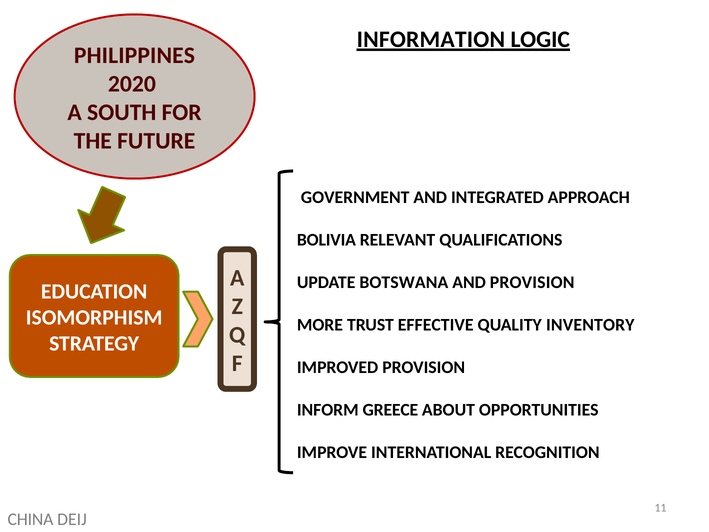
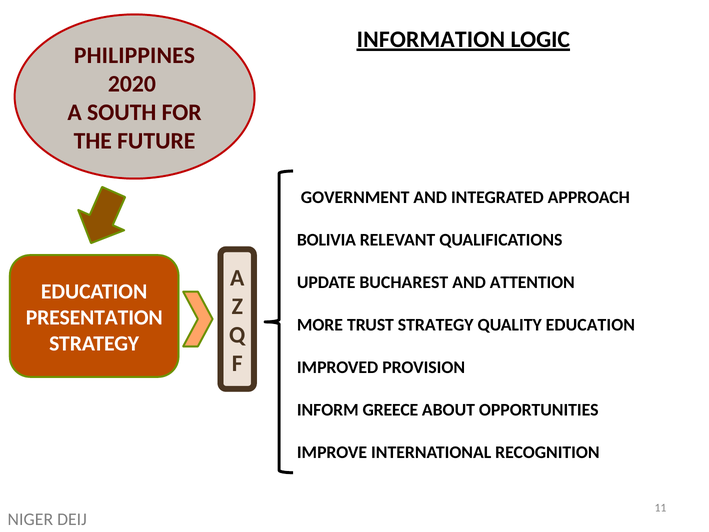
BOTSWANA: BOTSWANA -> BUCHAREST
AND PROVISION: PROVISION -> ATTENTION
ISOMORPHISM: ISOMORPHISM -> PRESENTATION
TRUST EFFECTIVE: EFFECTIVE -> STRATEGY
QUALITY INVENTORY: INVENTORY -> EDUCATION
CHINA: CHINA -> NIGER
